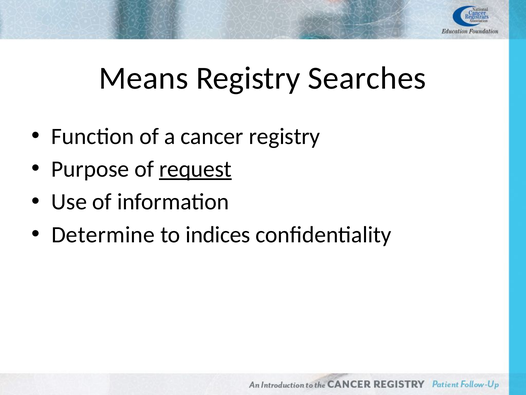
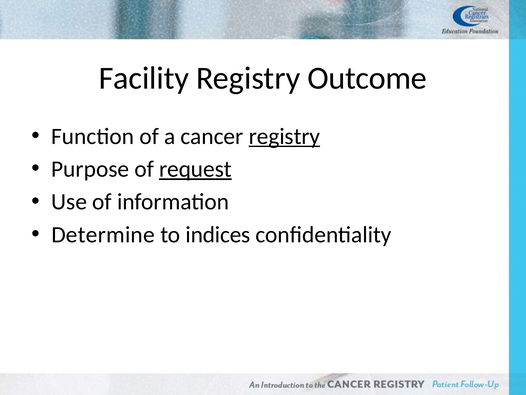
Means: Means -> Facility
Searches: Searches -> Outcome
registry at (284, 136) underline: none -> present
